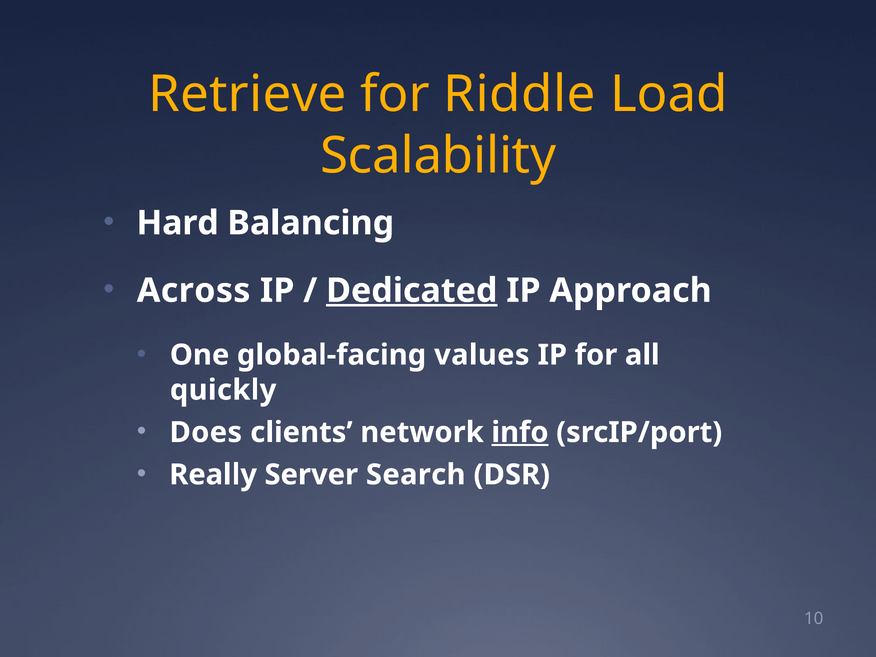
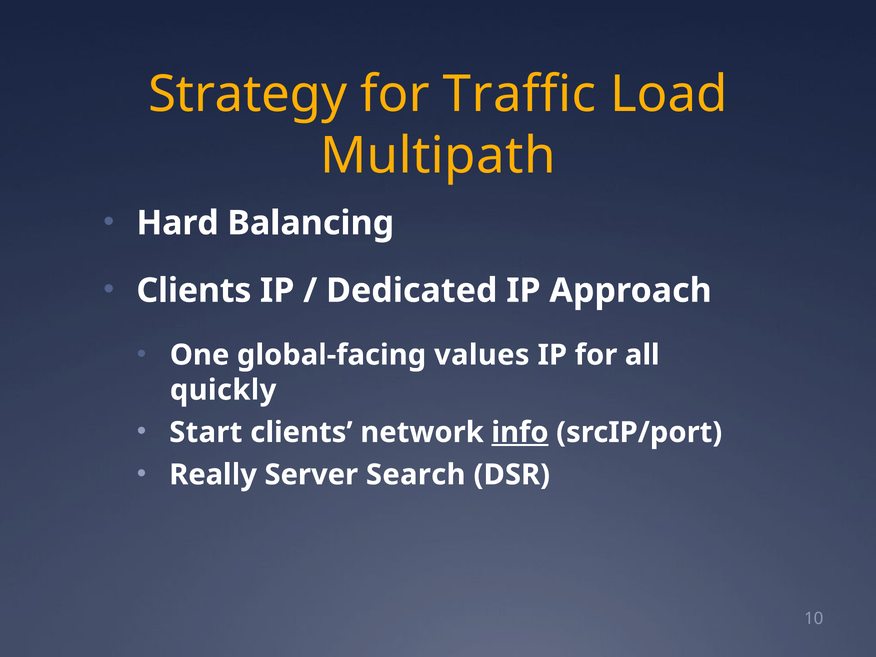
Retrieve: Retrieve -> Strategy
Riddle: Riddle -> Traffic
Scalability: Scalability -> Multipath
Across at (194, 291): Across -> Clients
Dedicated underline: present -> none
Does: Does -> Start
